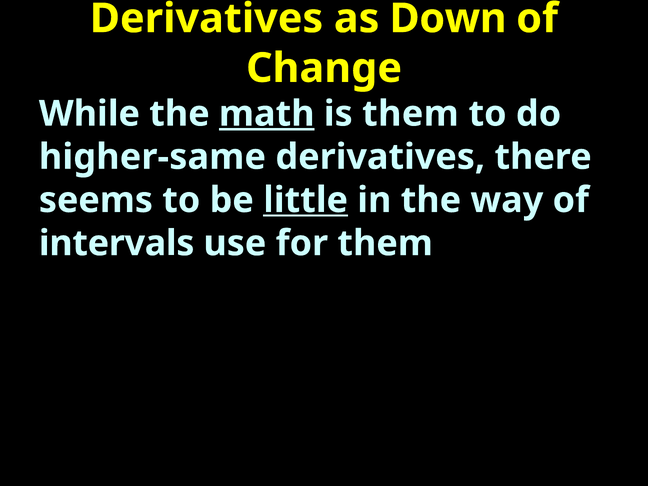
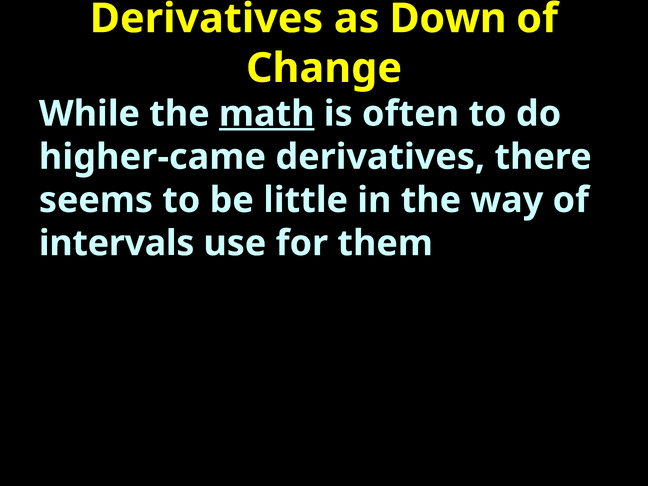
is them: them -> often
higher-same: higher-same -> higher-came
little underline: present -> none
